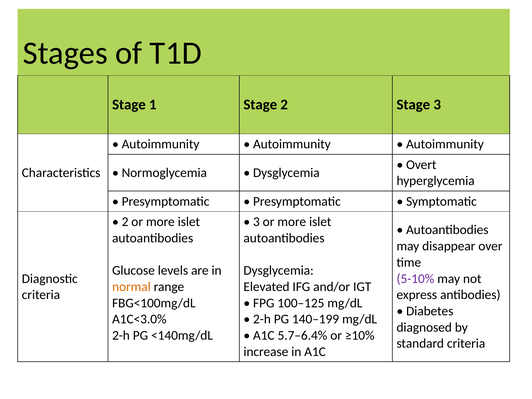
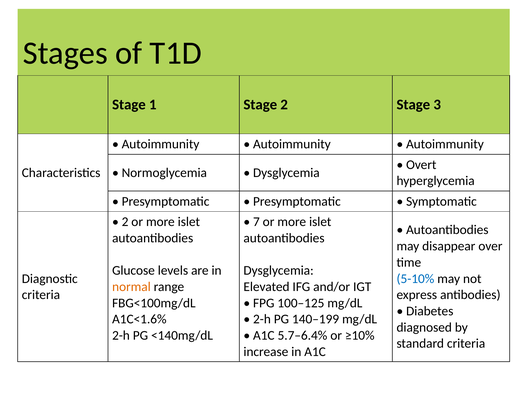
3 at (256, 222): 3 -> 7
5-10% colour: purple -> blue
A1C<3.0%: A1C<3.0% -> A1C<1.6%
